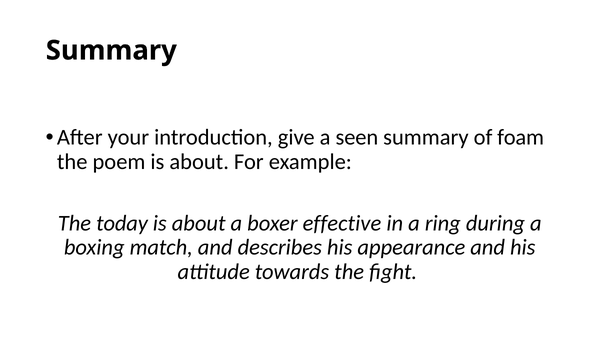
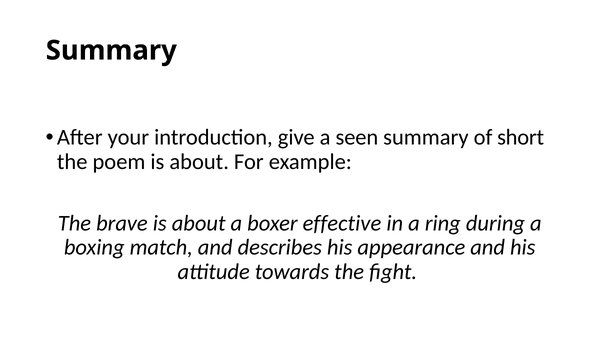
foam: foam -> short
today: today -> brave
